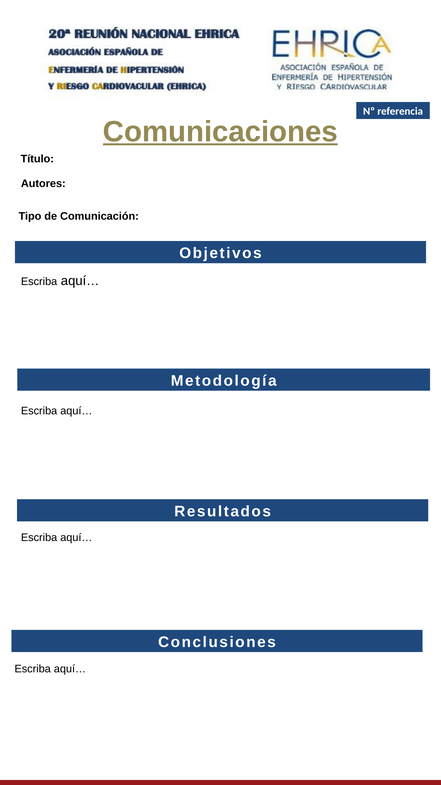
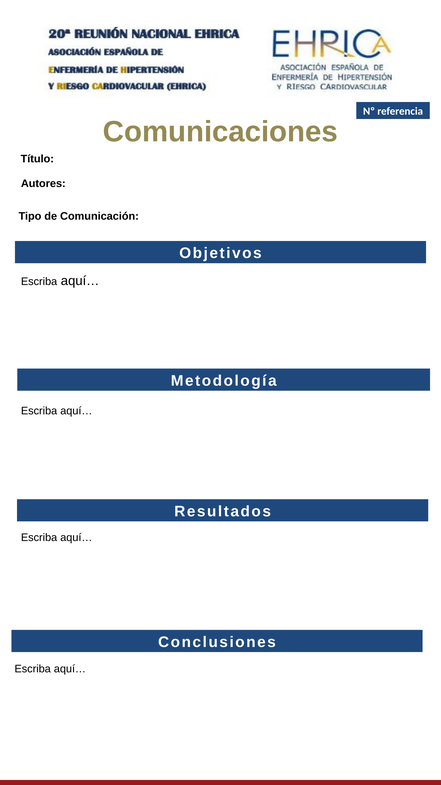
Comunicaciones underline: present -> none
